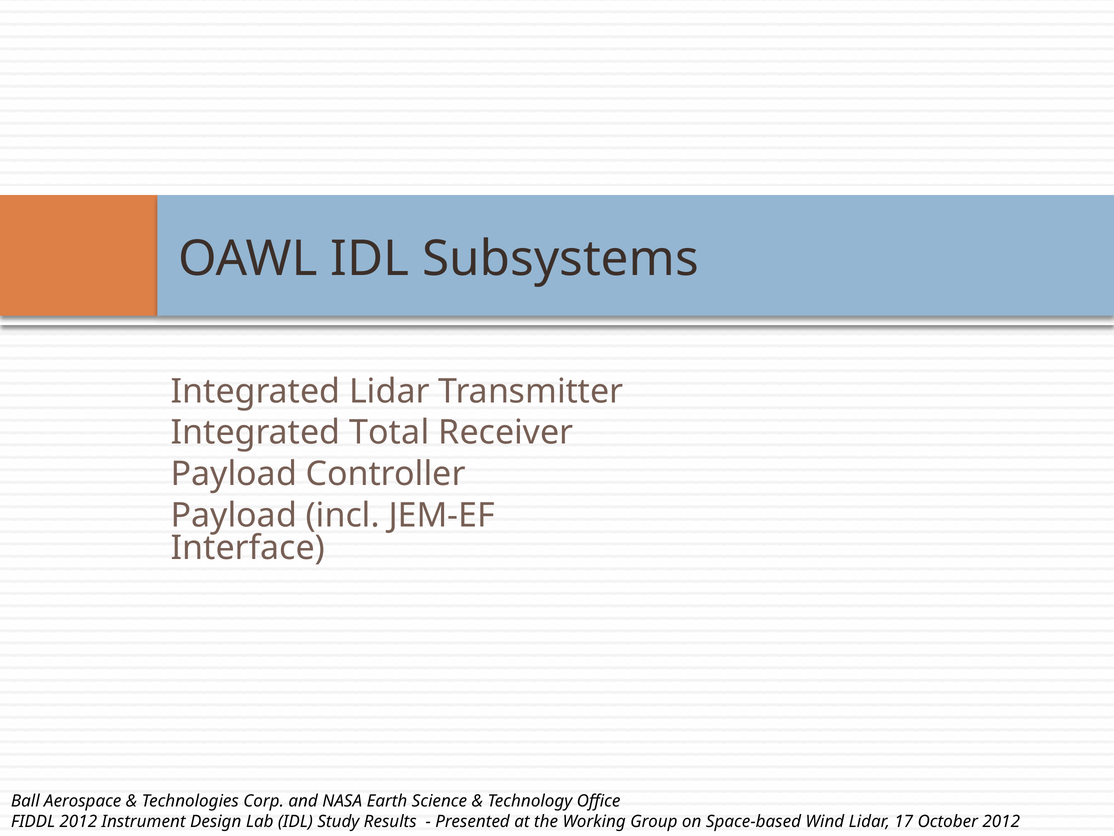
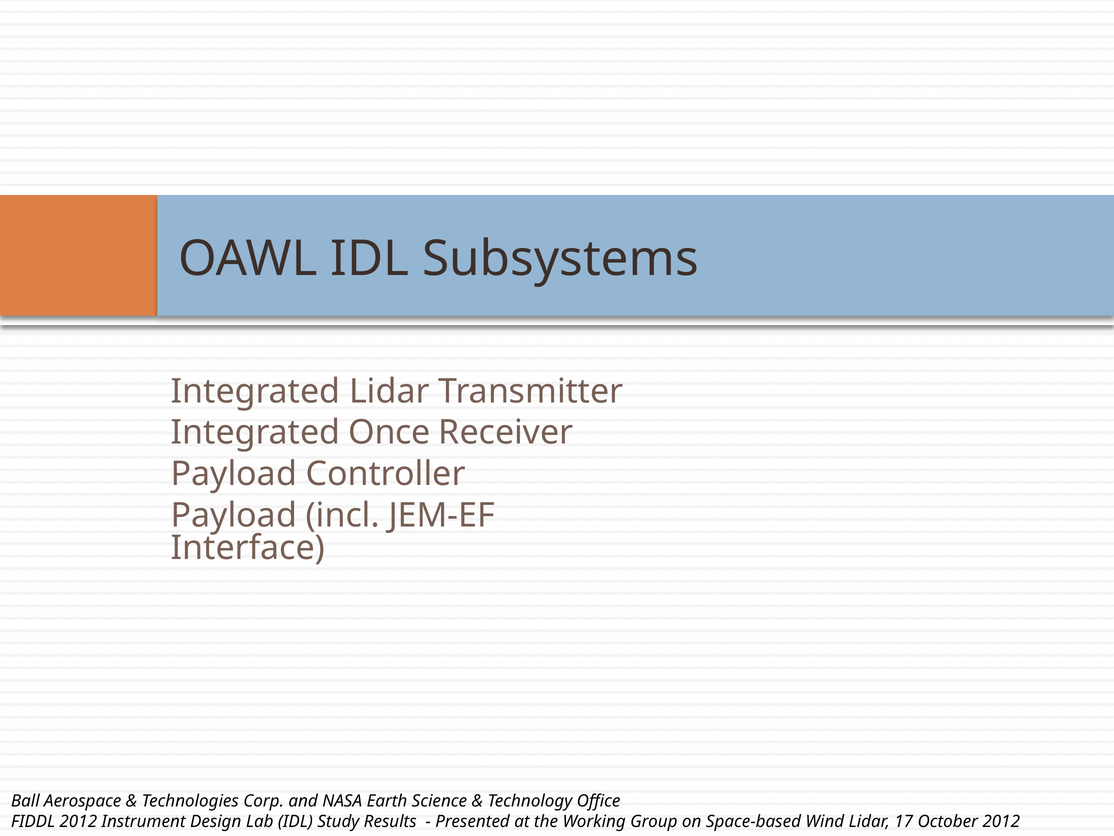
Total: Total -> Once
